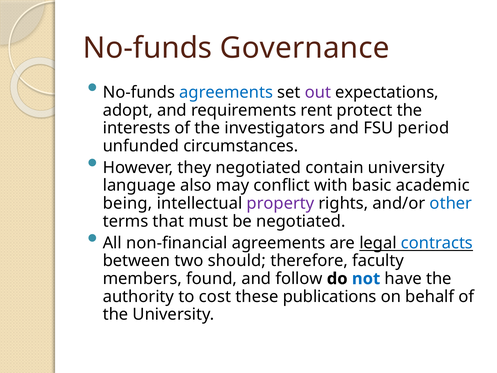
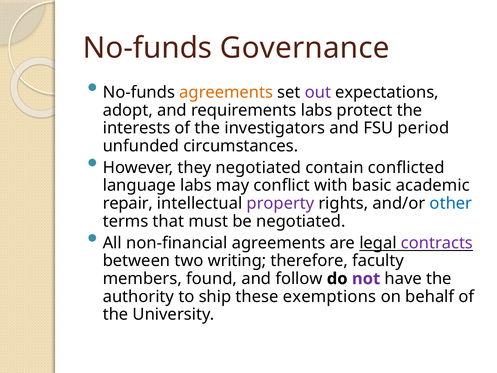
agreements at (226, 92) colour: blue -> orange
requirements rent: rent -> labs
contain university: university -> conflicted
language also: also -> labs
being: being -> repair
contracts colour: blue -> purple
should: should -> writing
not colour: blue -> purple
cost: cost -> ship
publications: publications -> exemptions
